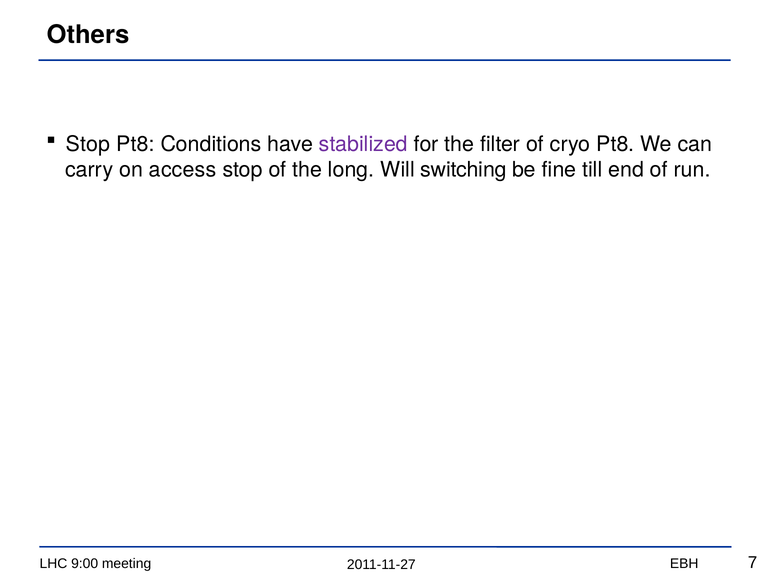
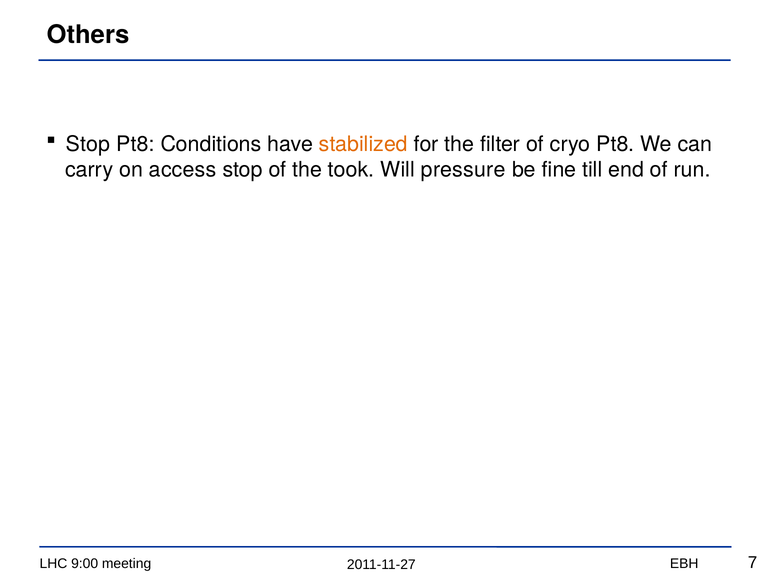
stabilized colour: purple -> orange
long: long -> took
switching: switching -> pressure
